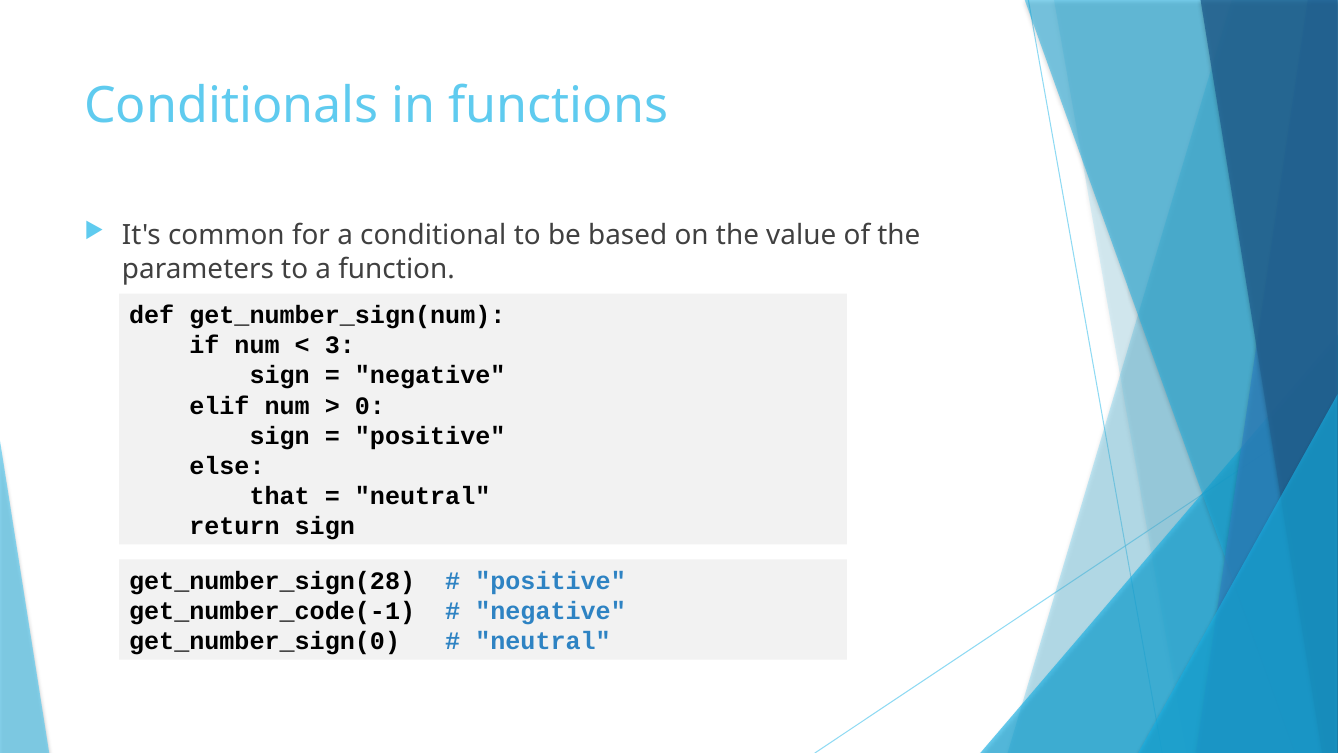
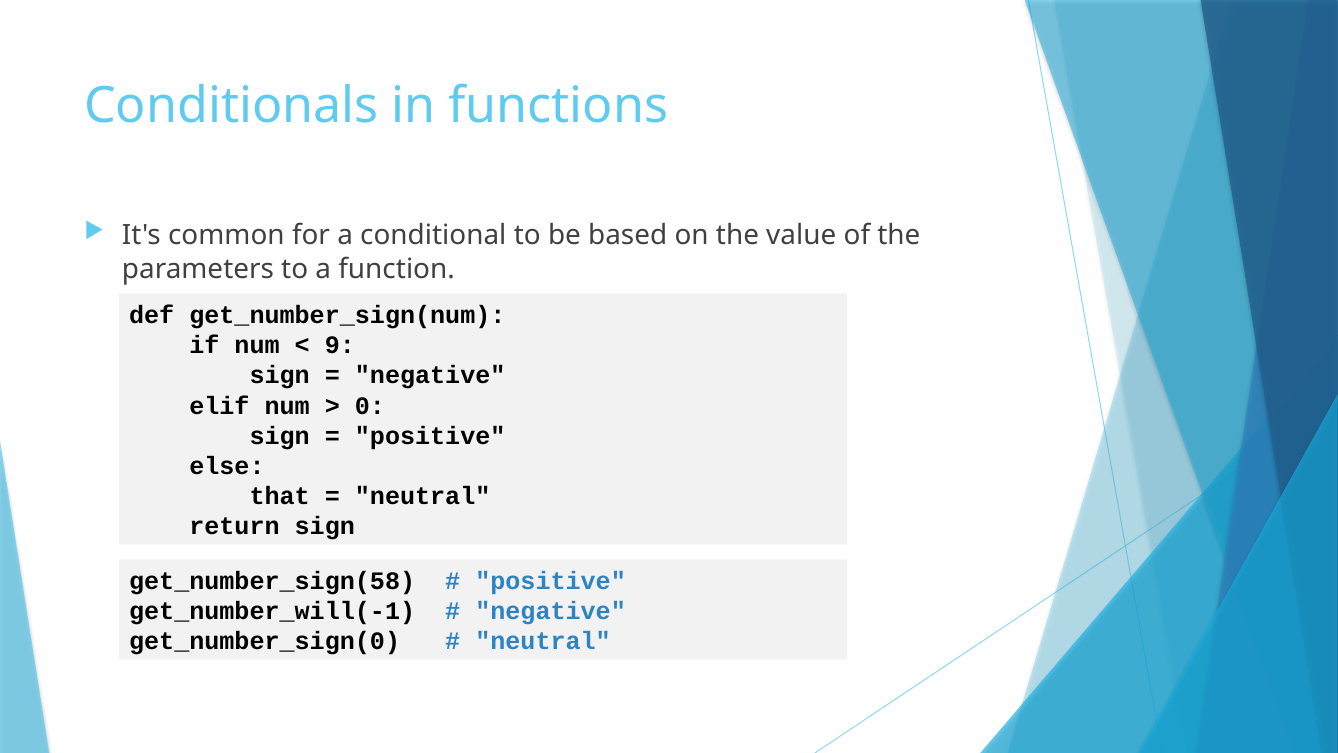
3: 3 -> 9
get_number_sign(28: get_number_sign(28 -> get_number_sign(58
get_number_code(-1: get_number_code(-1 -> get_number_will(-1
